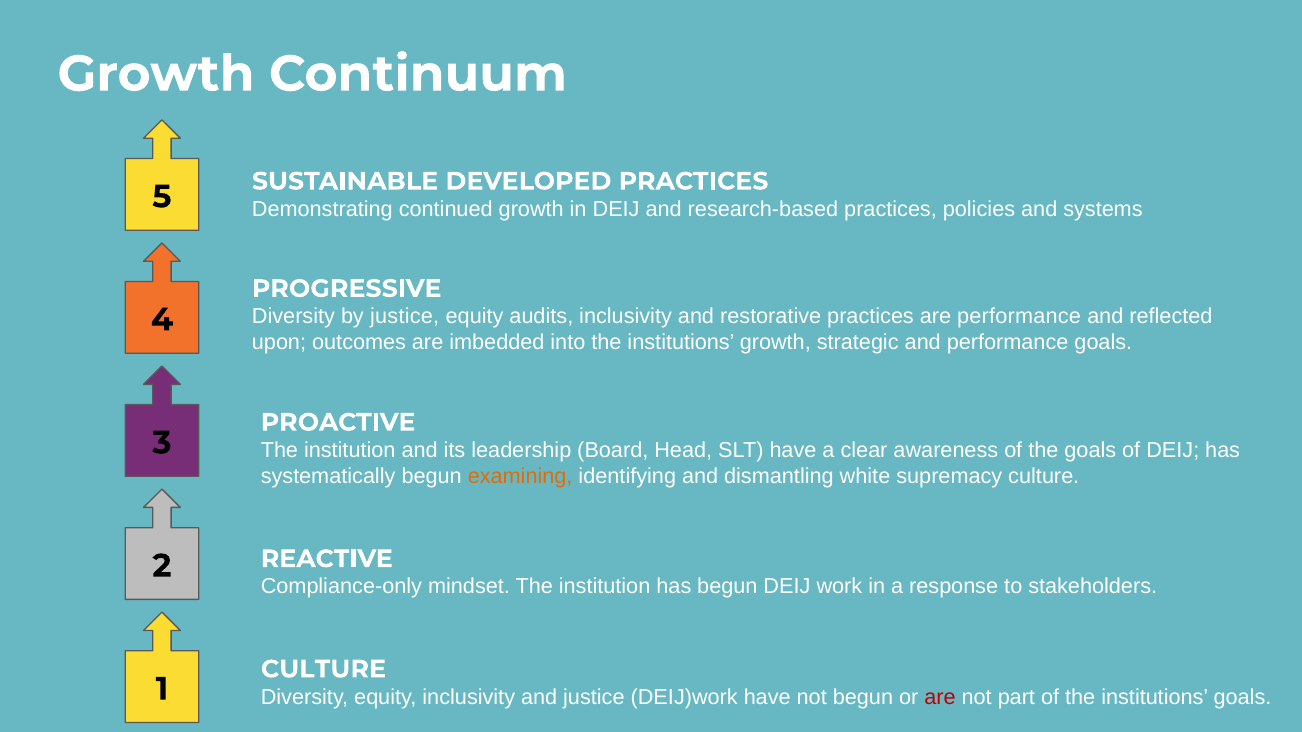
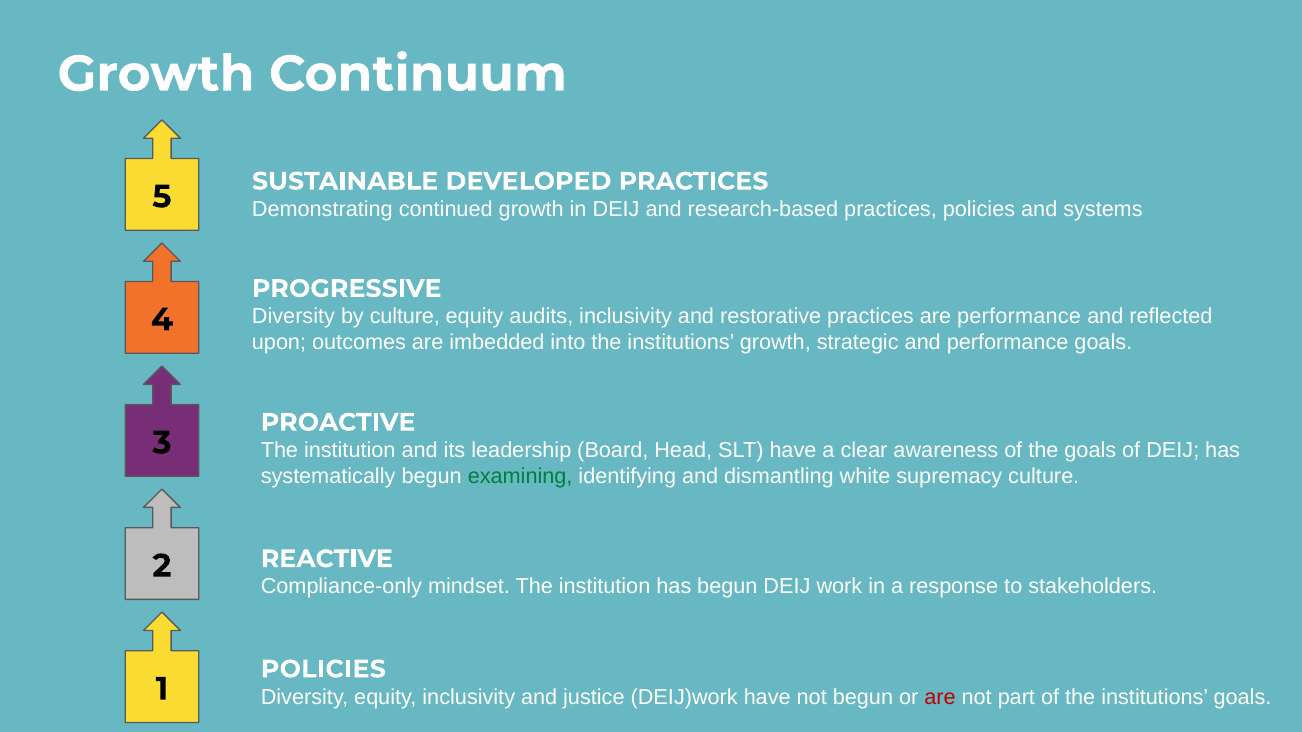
by justice: justice -> culture
examining colour: orange -> green
CULTURE at (323, 669): CULTURE -> POLICIES
